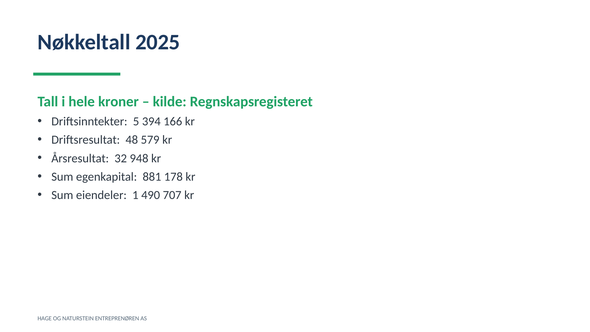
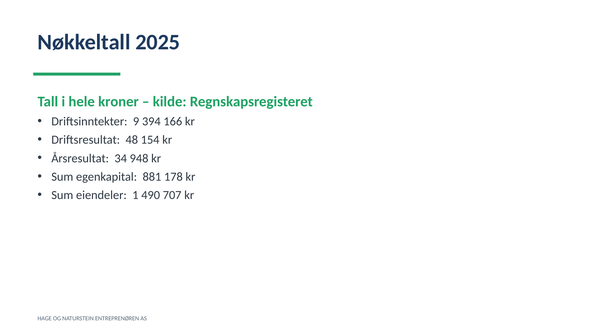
5: 5 -> 9
579: 579 -> 154
32: 32 -> 34
